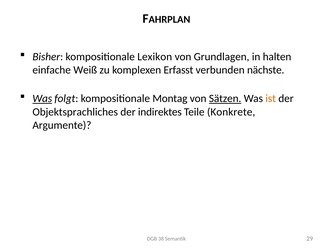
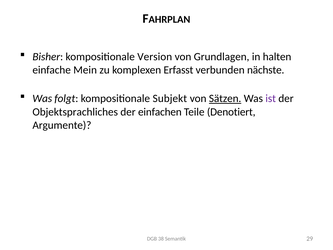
Lexikon: Lexikon -> Version
Weiß: Weiß -> Mein
Was at (42, 98) underline: present -> none
Montag: Montag -> Subjekt
ist colour: orange -> purple
indirektes: indirektes -> einfachen
Konkrete: Konkrete -> Denotiert
